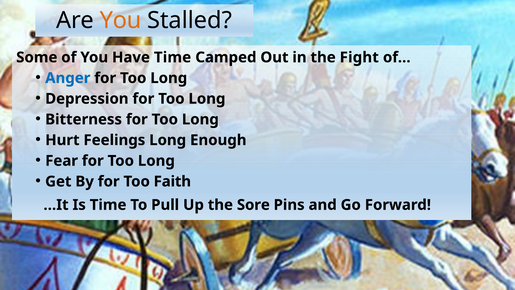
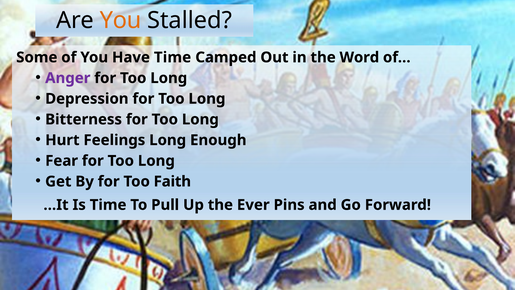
Fight: Fight -> Word
Anger colour: blue -> purple
Sore: Sore -> Ever
